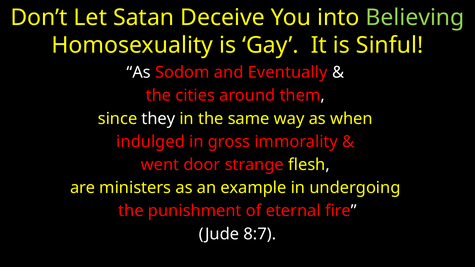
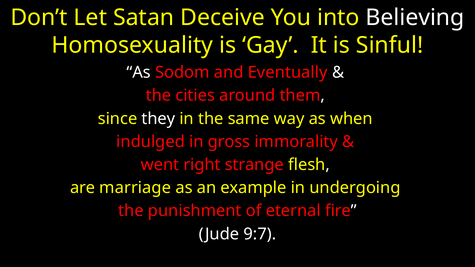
Believing colour: light green -> white
door: door -> right
ministers: ministers -> marriage
8:7: 8:7 -> 9:7
